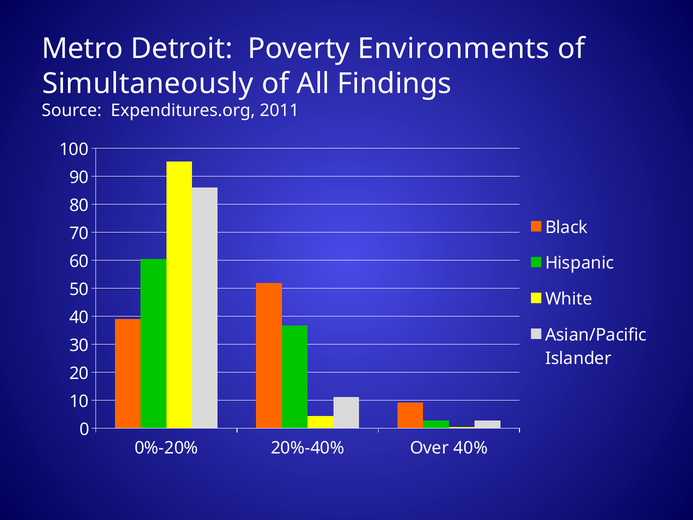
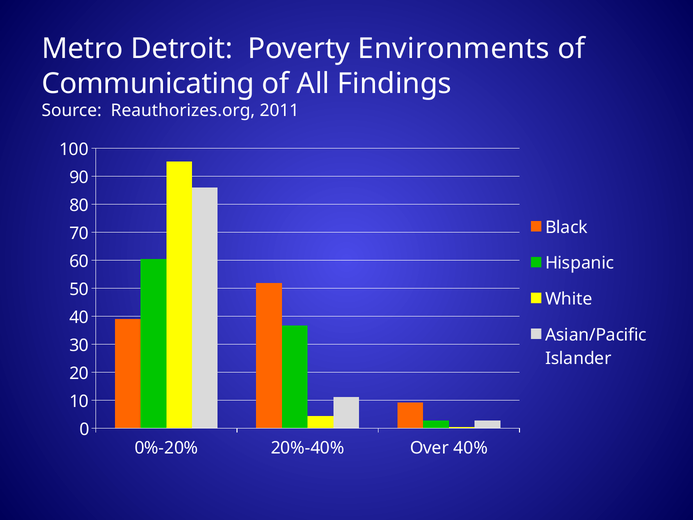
Simultaneously: Simultaneously -> Communicating
Expenditures.org: Expenditures.org -> Reauthorizes.org
